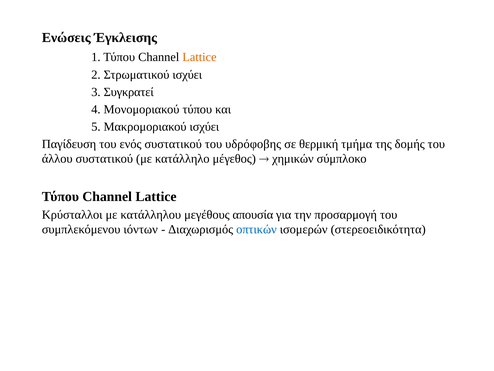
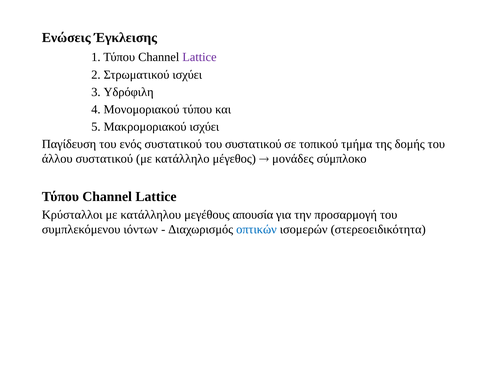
Lattice at (199, 57) colour: orange -> purple
Συγκρατεί: Συγκρατεί -> Υδρόφιλη
του υδρόφοβης: υδρόφοβης -> συστατικού
θερμική: θερμική -> τοπικού
χημικών: χημικών -> μονάδες
